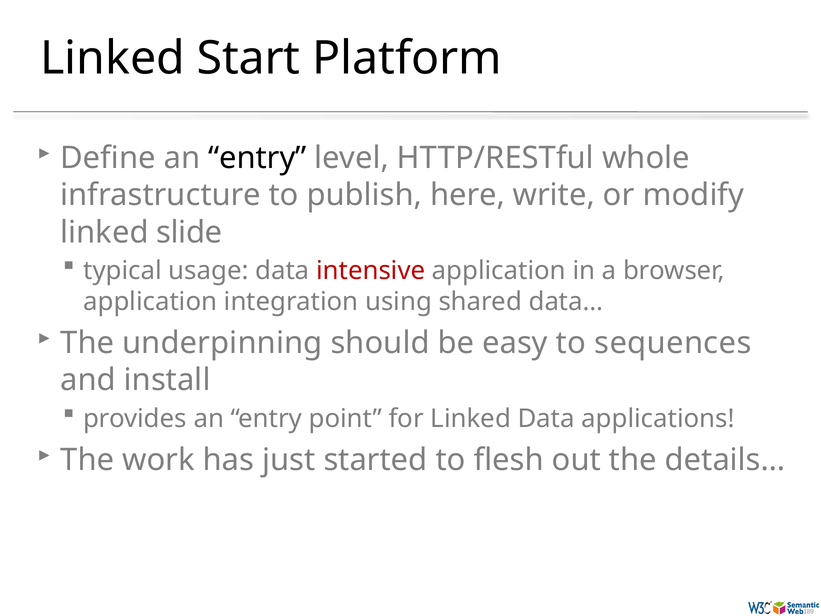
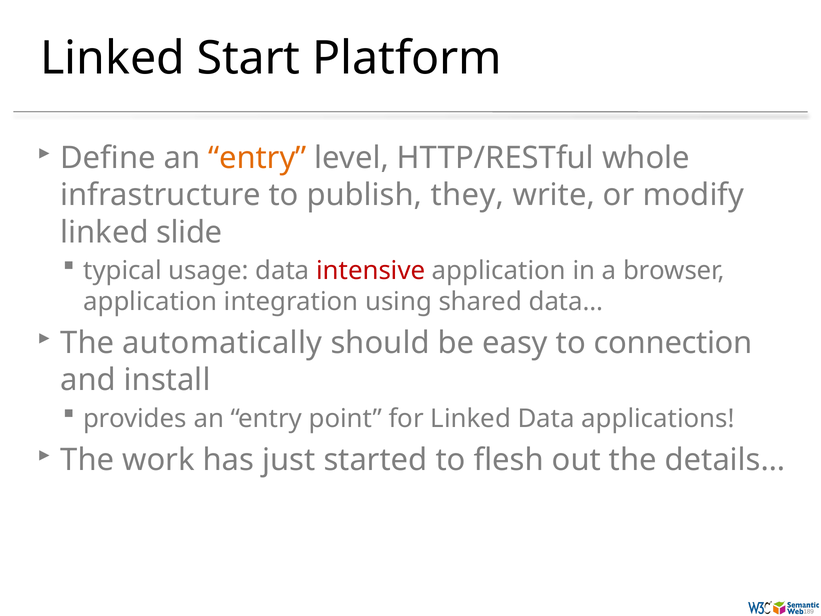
entry at (257, 158) colour: black -> orange
here: here -> they
underpinning: underpinning -> automatically
sequences: sequences -> connection
